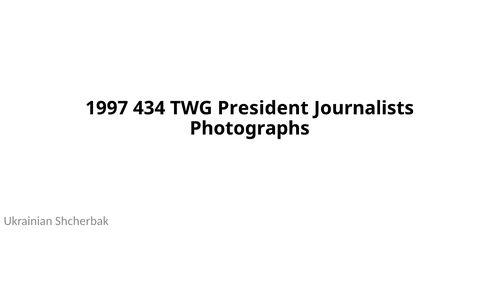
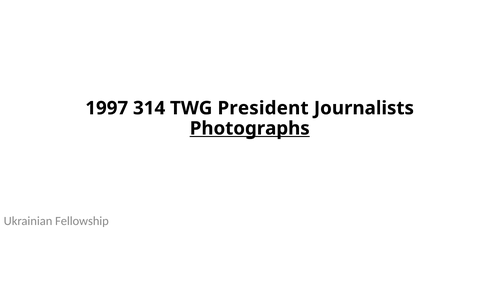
434: 434 -> 314
Photographs underline: none -> present
Shcherbak: Shcherbak -> Fellowship
